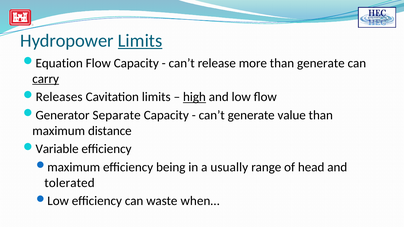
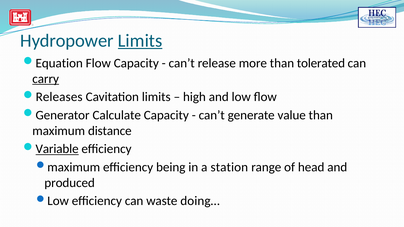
than generate: generate -> tolerated
high underline: present -> none
Separate: Separate -> Calculate
Variable underline: none -> present
usually: usually -> station
tolerated: tolerated -> produced
when…: when… -> doing…
